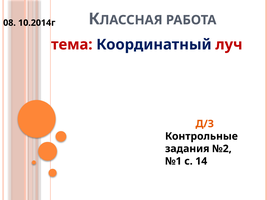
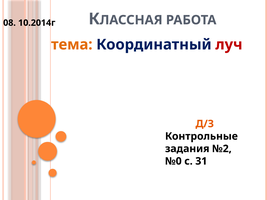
тема colour: red -> orange
№1: №1 -> №0
14: 14 -> 31
